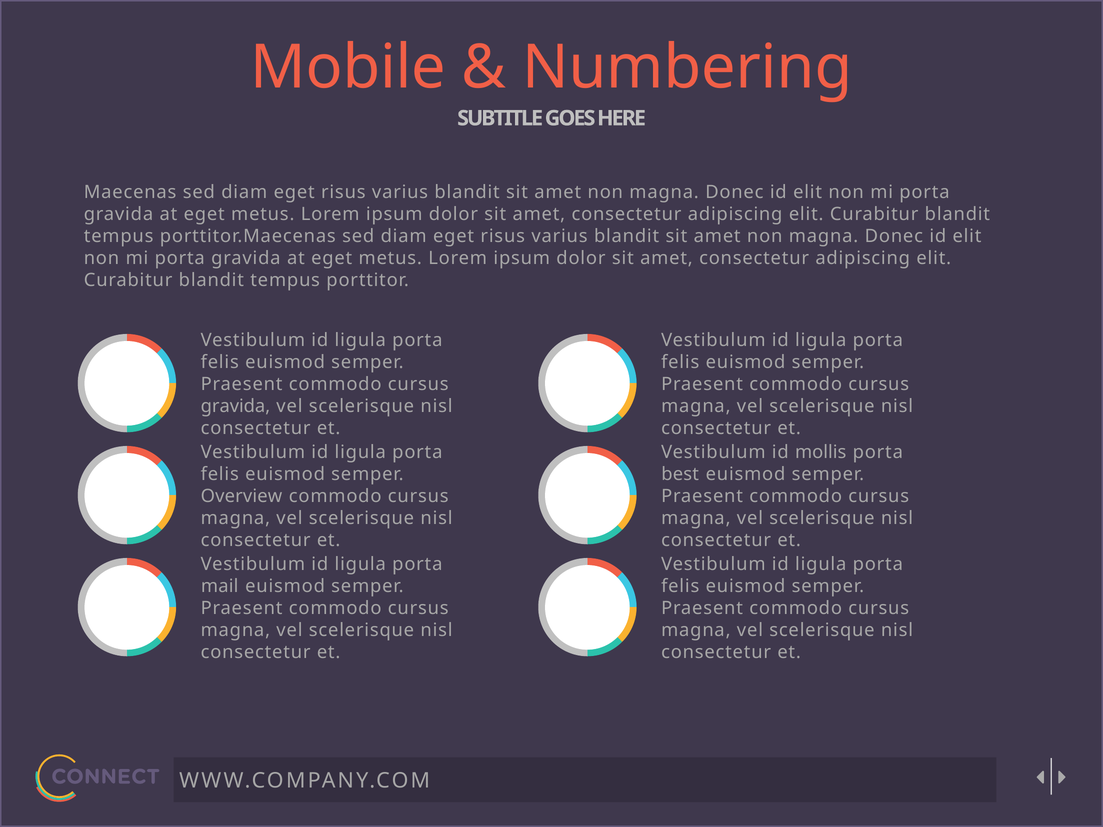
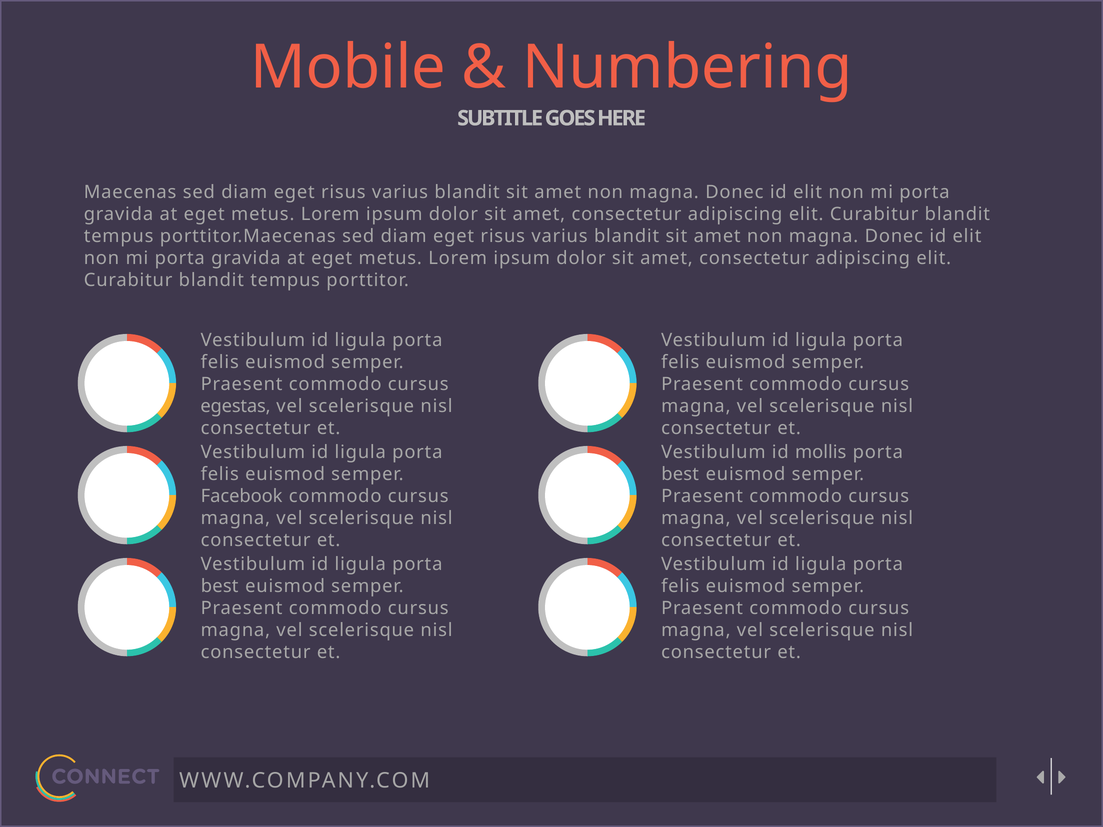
gravida at (235, 406): gravida -> egestas
Overview: Overview -> Facebook
mail at (220, 586): mail -> best
